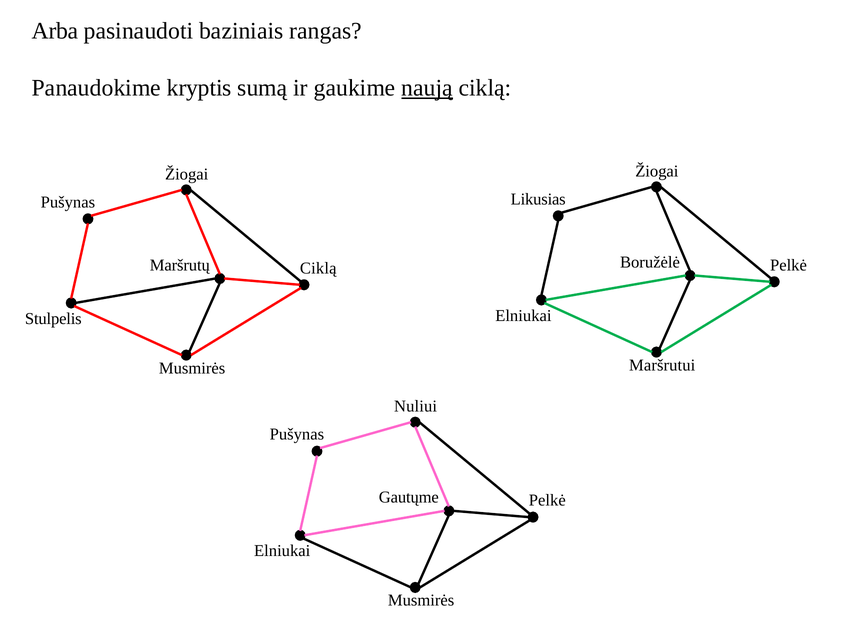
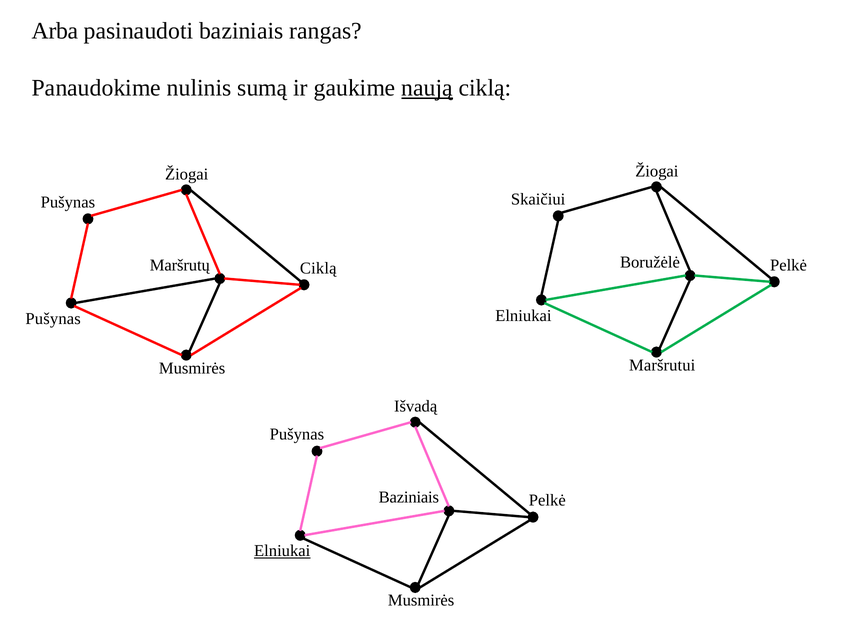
kryptis: kryptis -> nulinis
Likusias: Likusias -> Skaičiui
Stulpelis at (53, 319): Stulpelis -> Pušynas
Nuliui: Nuliui -> Išvadą
Gautųme at (409, 497): Gautųme -> Baziniais
Elniukai at (282, 551) underline: none -> present
